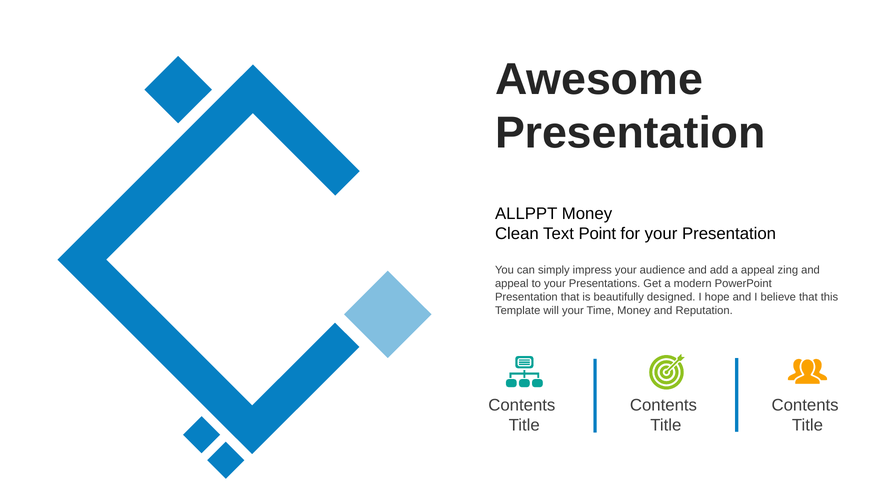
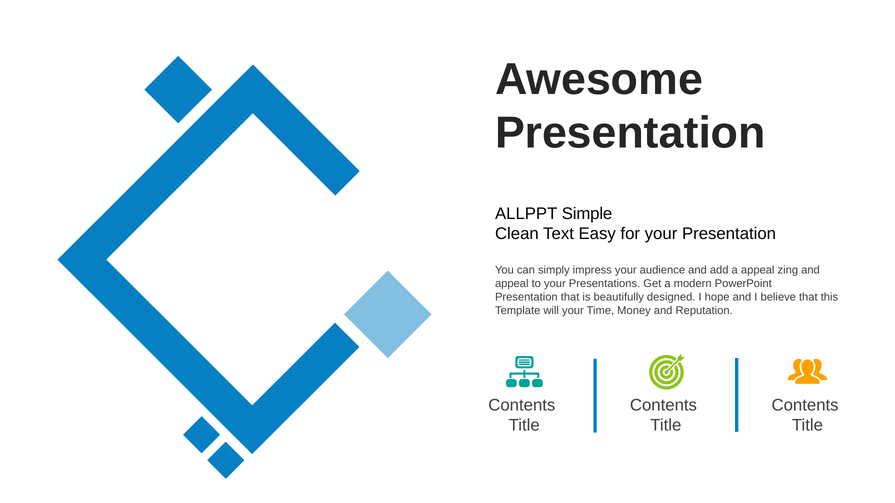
ALLPPT Money: Money -> Simple
Point: Point -> Easy
